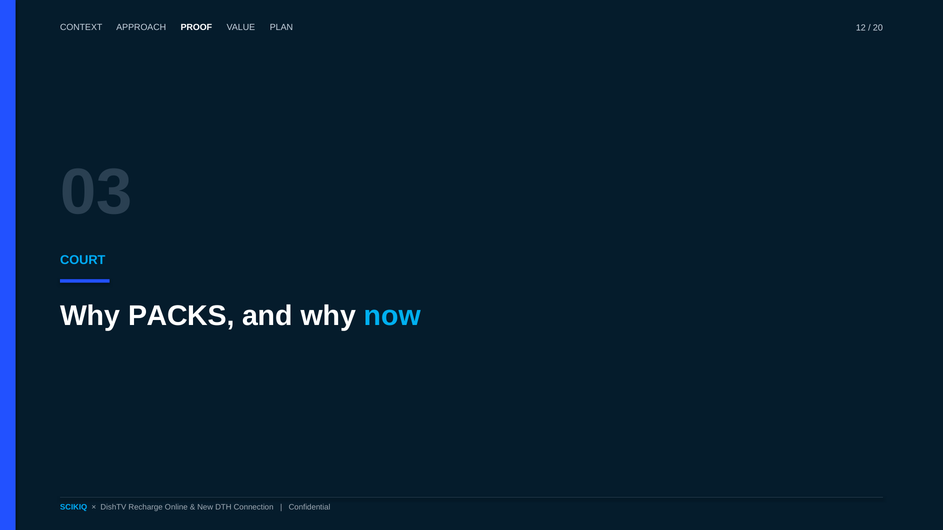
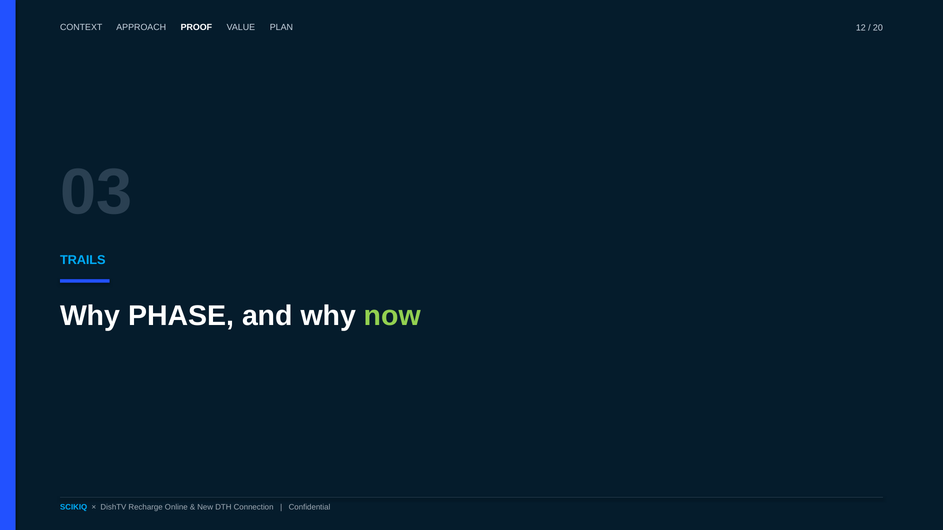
COURT: COURT -> TRAILS
PACKS: PACKS -> PHASE
now colour: light blue -> light green
